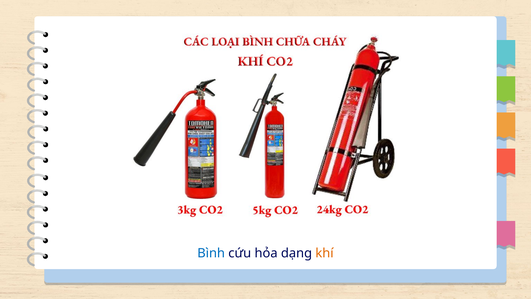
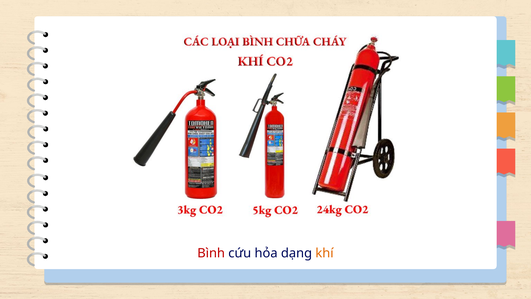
Bình at (211, 253) colour: blue -> red
